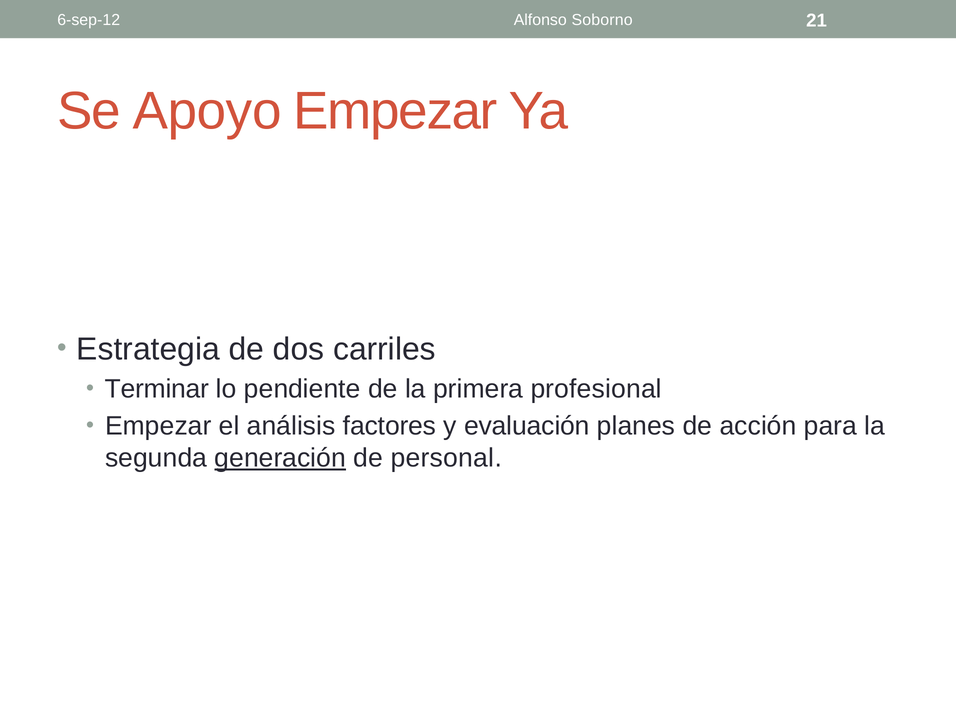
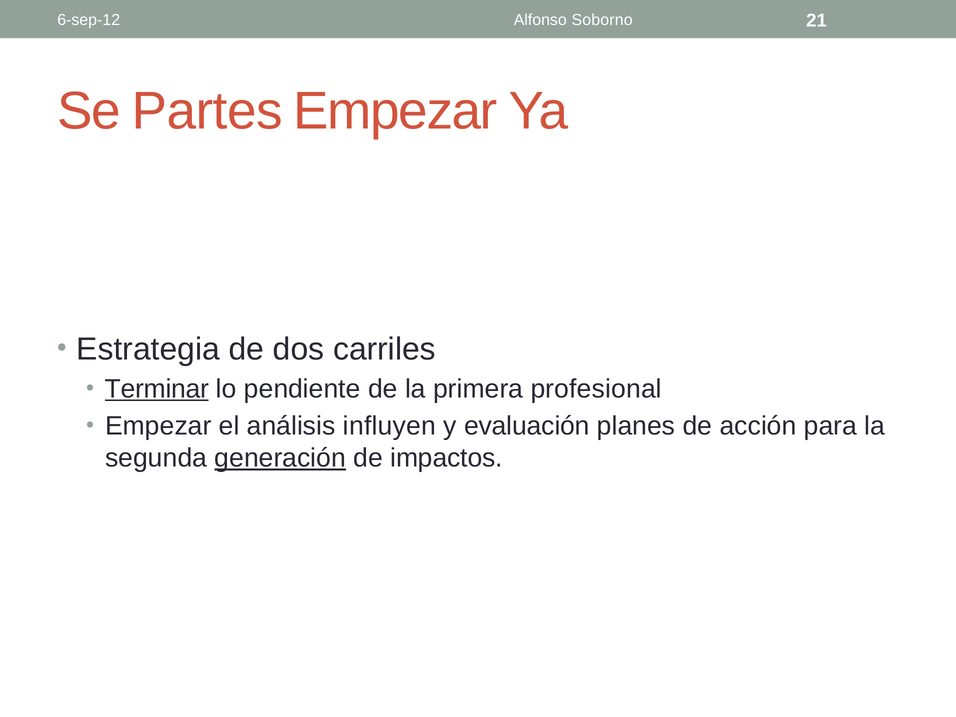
Apoyo: Apoyo -> Partes
Terminar underline: none -> present
factores: factores -> influyen
personal: personal -> impactos
